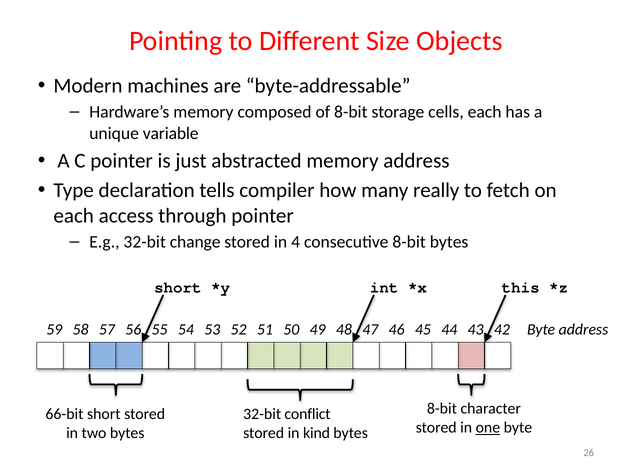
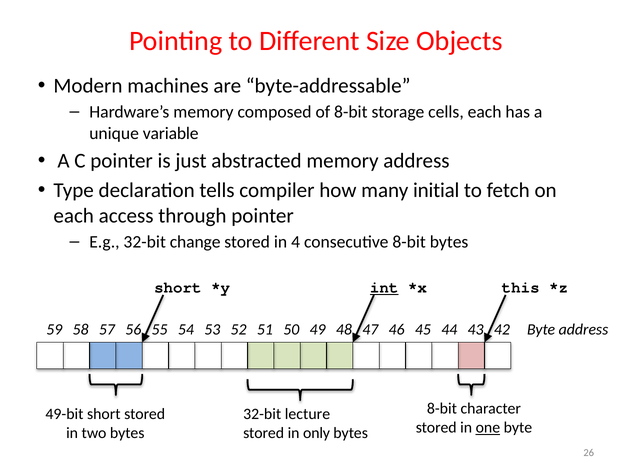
really: really -> initial
int underline: none -> present
66-bit: 66-bit -> 49-bit
conflict: conflict -> lecture
kind: kind -> only
